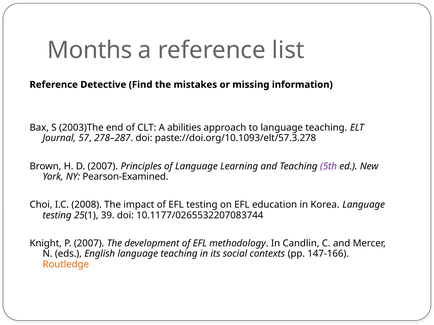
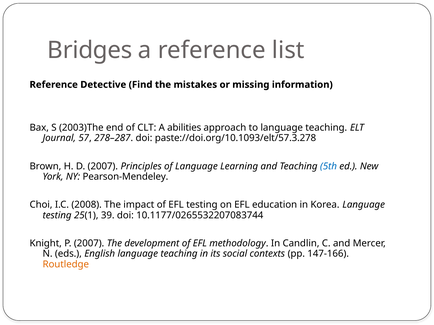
Months: Months -> Bridges
5th colour: purple -> blue
Pearson-Examined: Pearson-Examined -> Pearson-Mendeley
